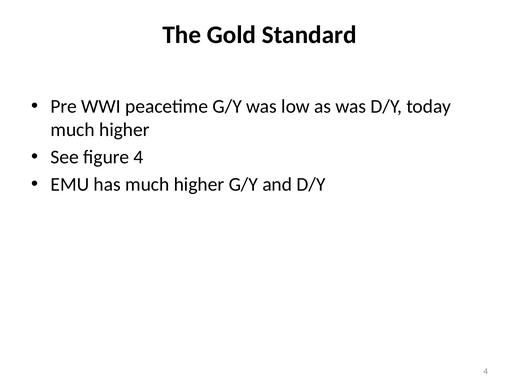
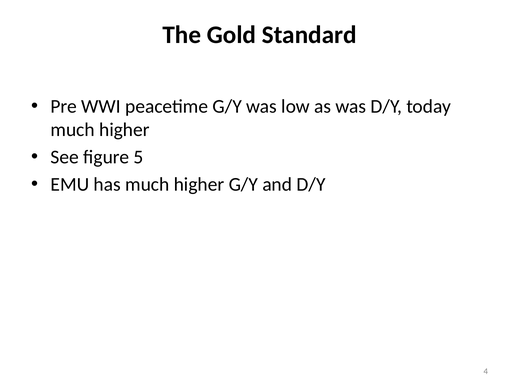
figure 4: 4 -> 5
